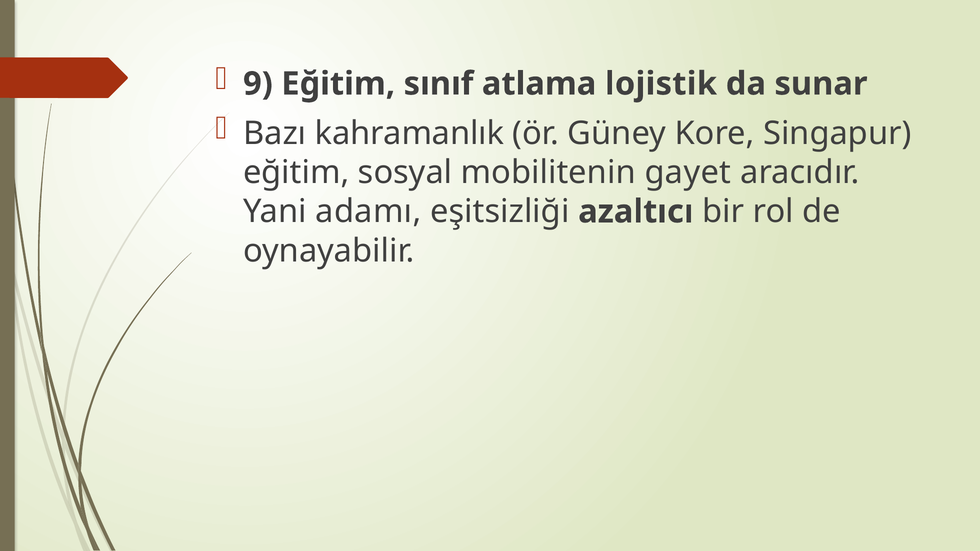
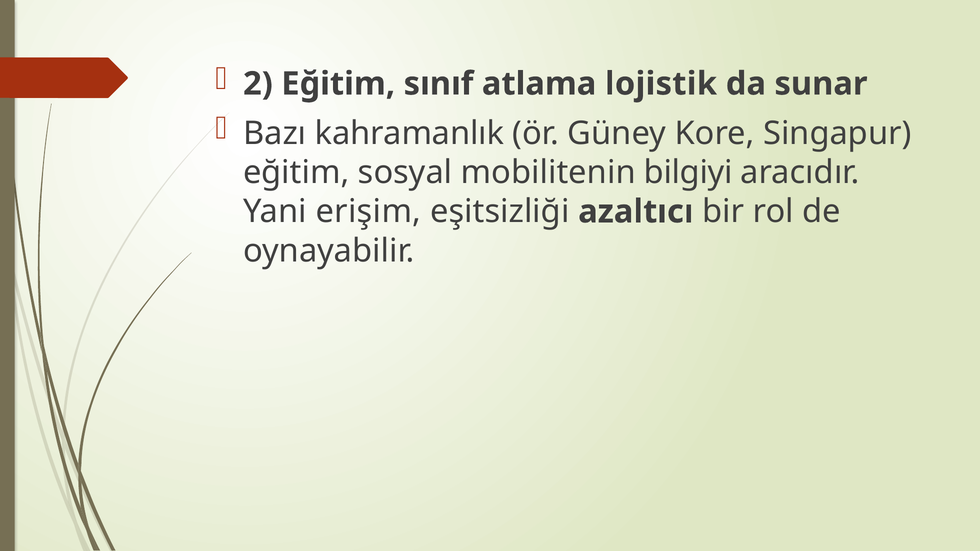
9: 9 -> 2
gayet: gayet -> bilgiyi
adamı: adamı -> erişim
